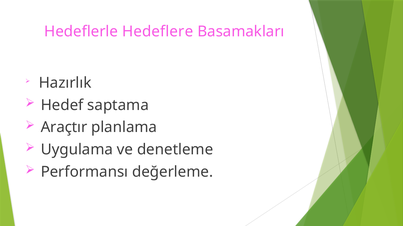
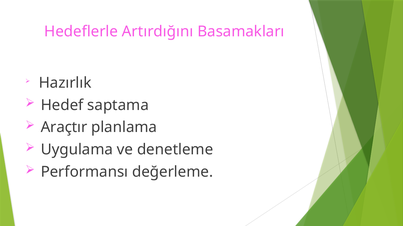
Hedeflere: Hedeflere -> Artırdığını
